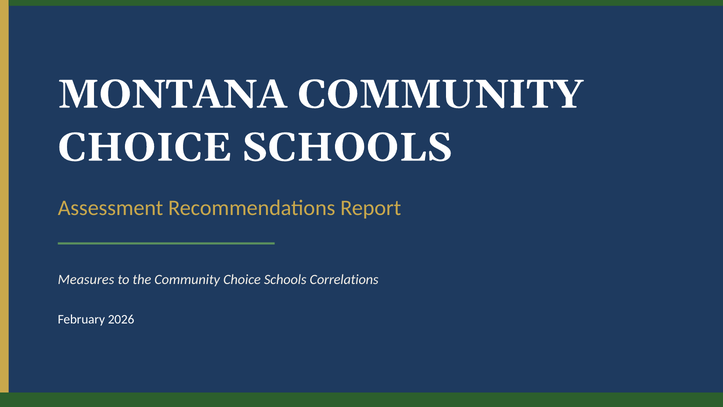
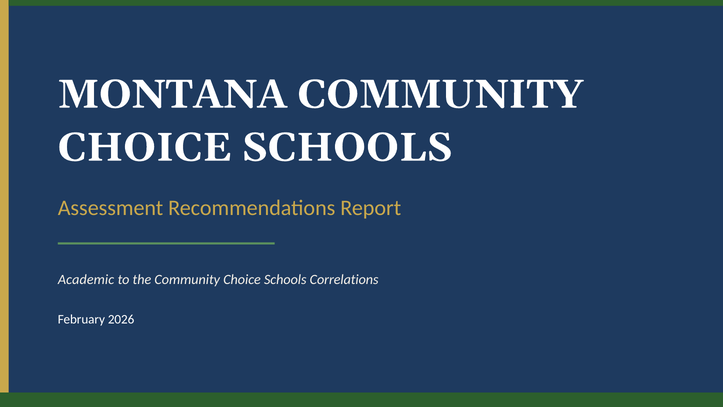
Measures: Measures -> Academic
